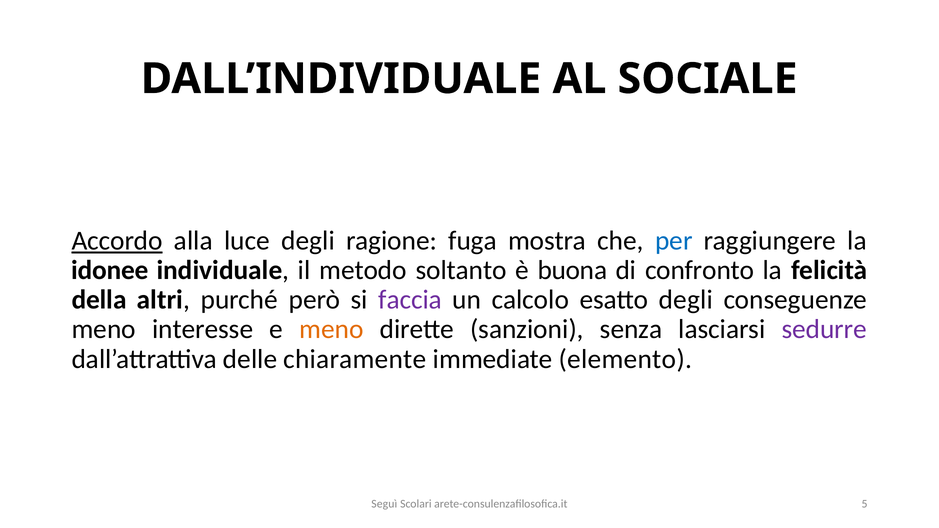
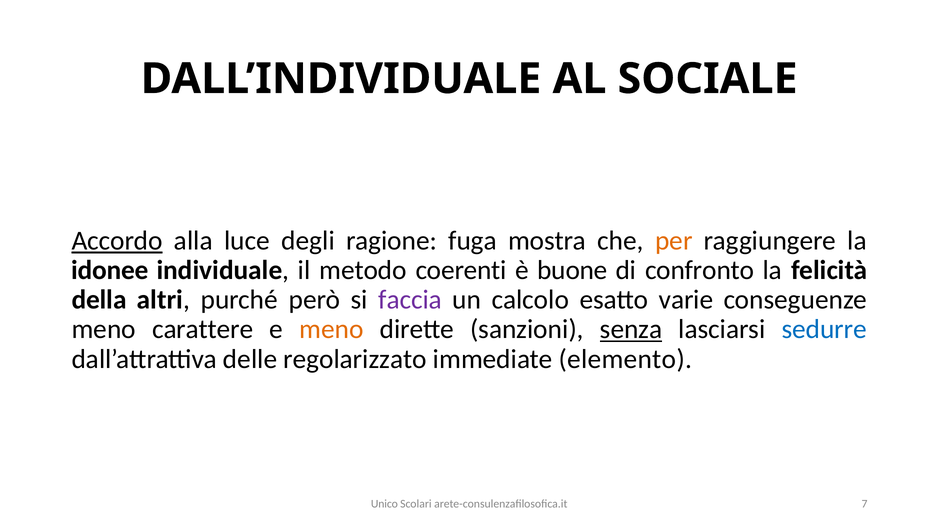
per colour: blue -> orange
soltanto: soltanto -> coerenti
buona: buona -> buone
esatto degli: degli -> varie
interesse: interesse -> carattere
senza underline: none -> present
sedurre colour: purple -> blue
chiaramente: chiaramente -> regolarizzato
Seguì: Seguì -> Unico
5: 5 -> 7
